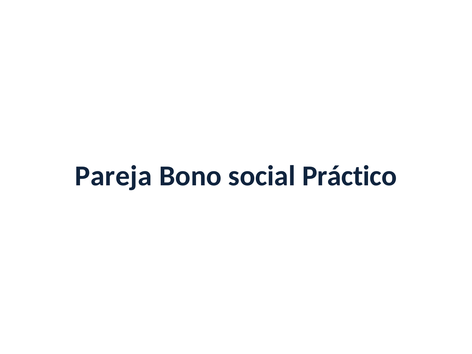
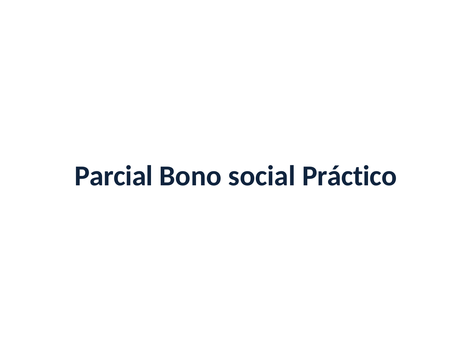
Pareja: Pareja -> Parcial
